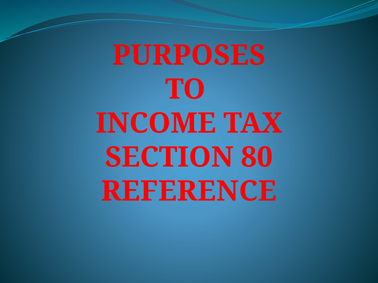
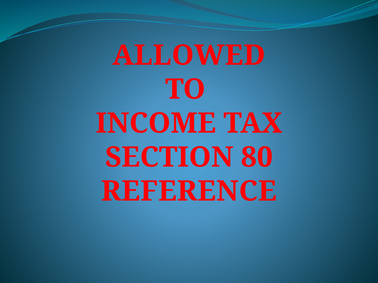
PURPOSES: PURPOSES -> ALLOWED
